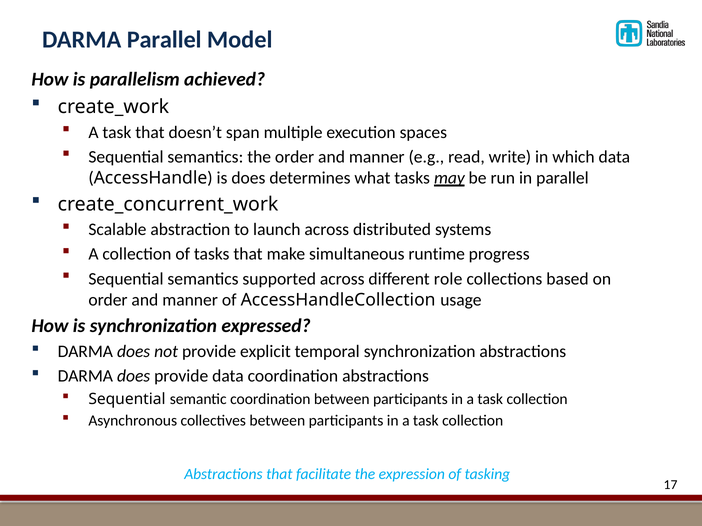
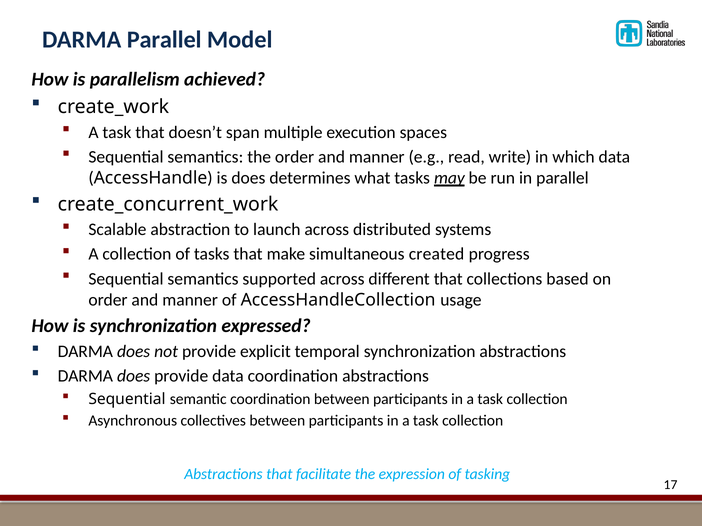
runtime: runtime -> created
different role: role -> that
